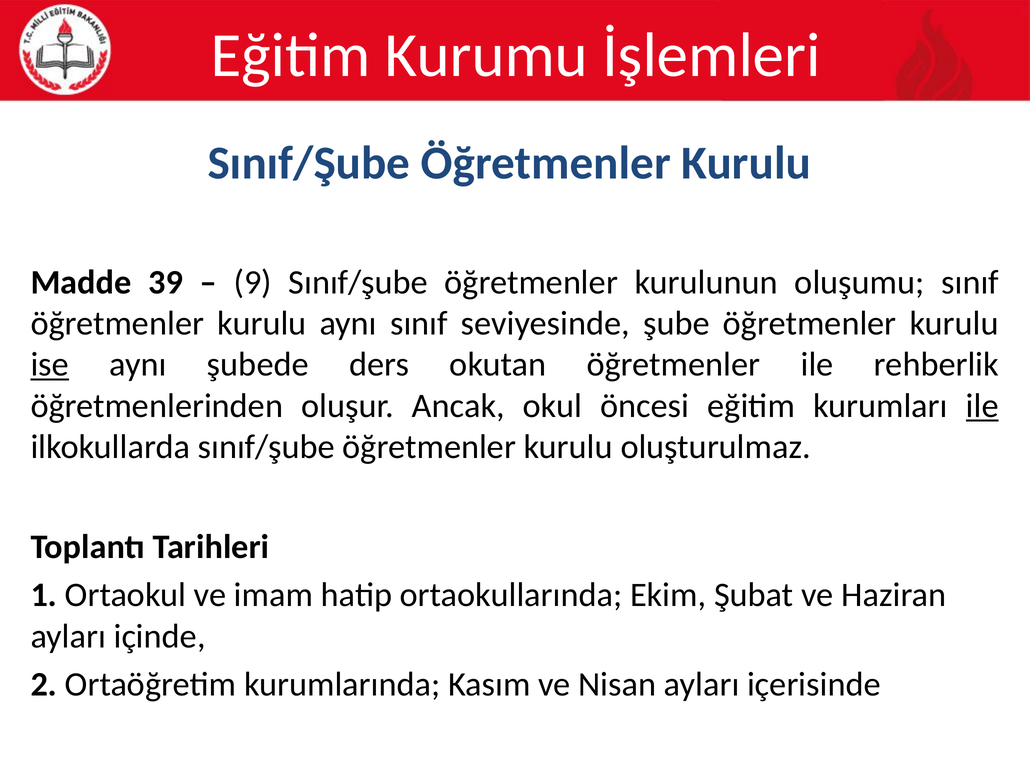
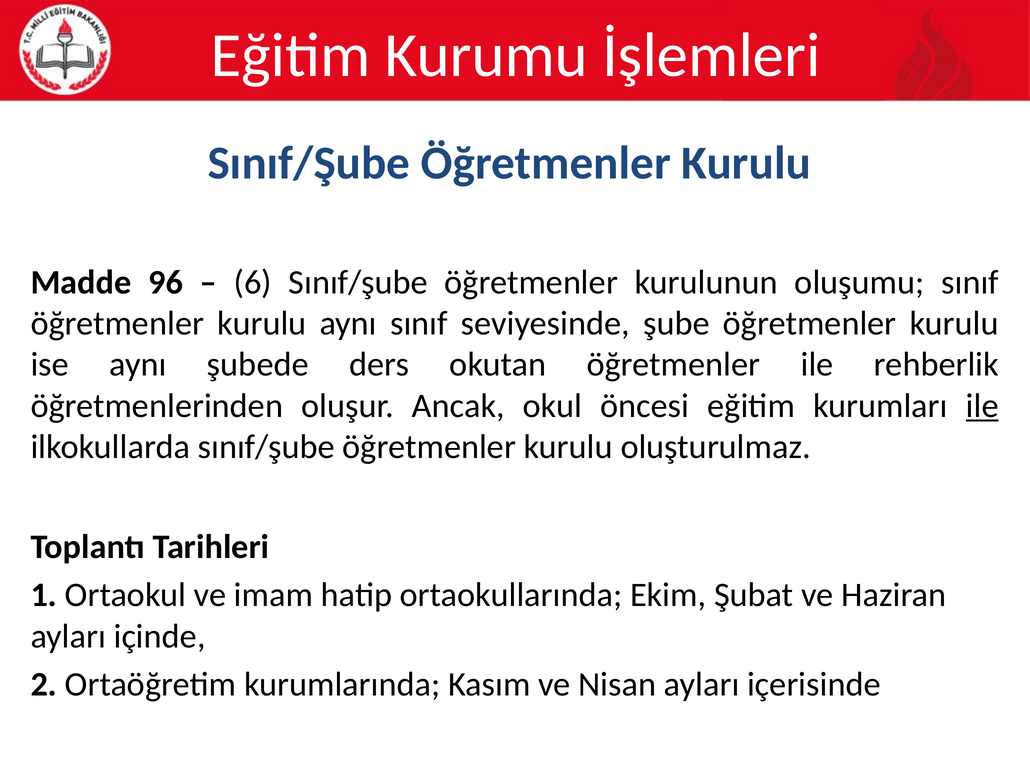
39: 39 -> 96
9: 9 -> 6
ise underline: present -> none
